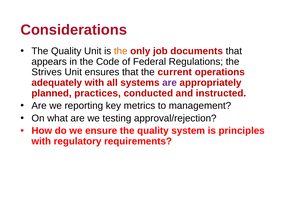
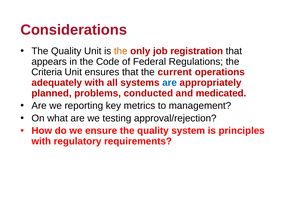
documents: documents -> registration
Strives: Strives -> Criteria
are at (170, 83) colour: purple -> blue
practices: practices -> problems
instructed: instructed -> medicated
